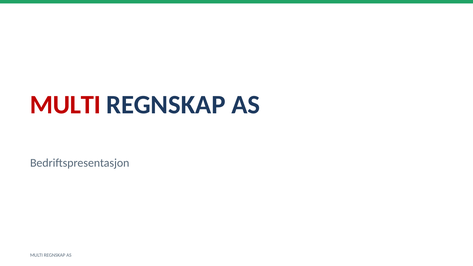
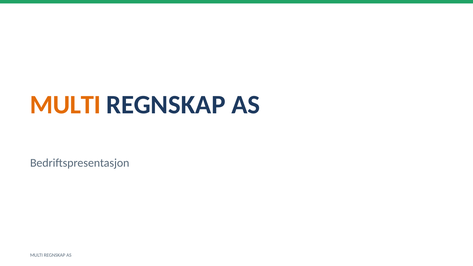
MULTI at (65, 105) colour: red -> orange
